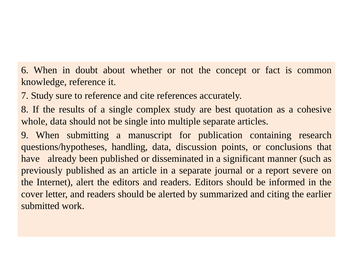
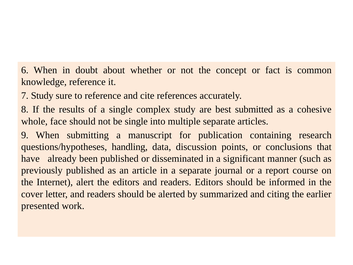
quotation: quotation -> submitted
whole data: data -> face
severe: severe -> course
submitted: submitted -> presented
